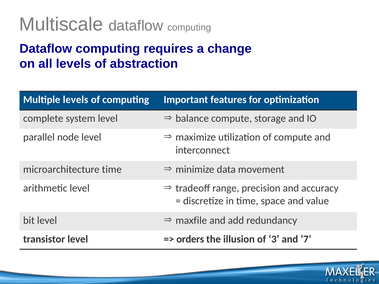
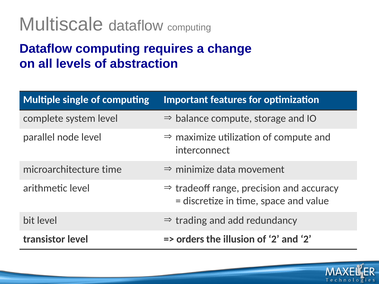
Multiple levels: levels -> single
maxfile: maxfile -> trading
of 3: 3 -> 2
and 7: 7 -> 2
